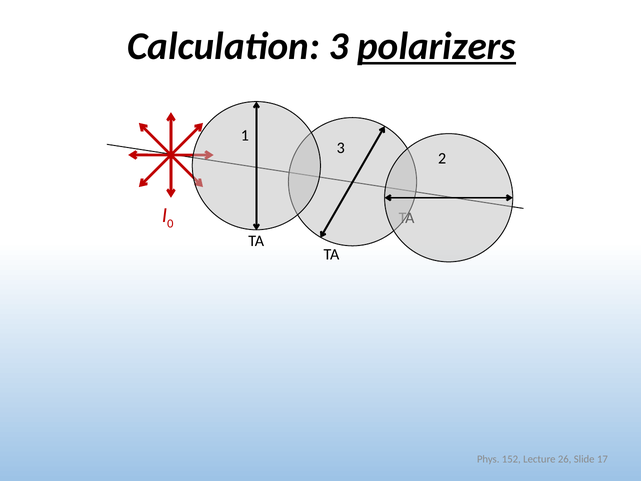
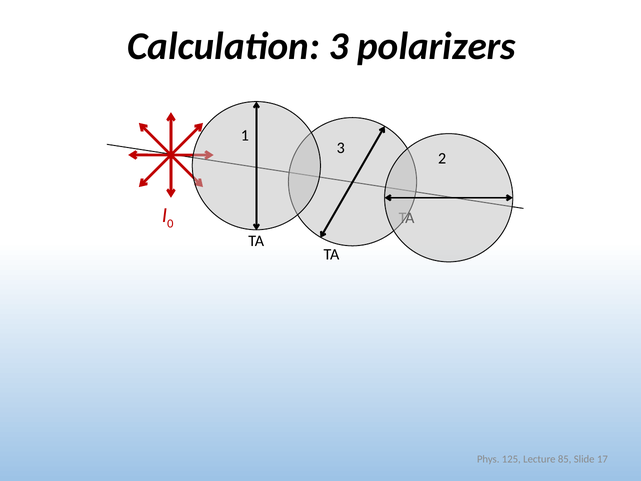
polarizers underline: present -> none
152: 152 -> 125
26: 26 -> 85
